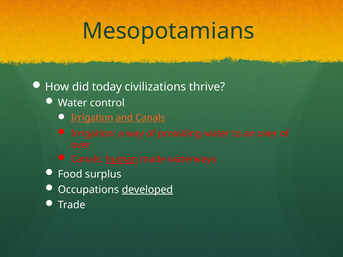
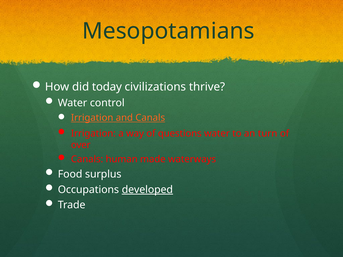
providing: providing -> questions
an over: over -> turn
human underline: present -> none
